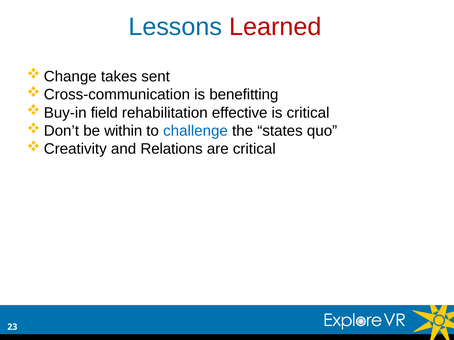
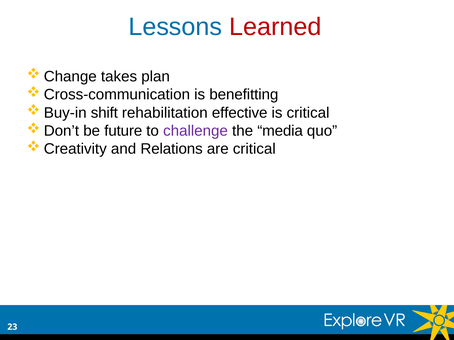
sent: sent -> plan
field: field -> shift
within: within -> future
challenge colour: blue -> purple
states: states -> media
